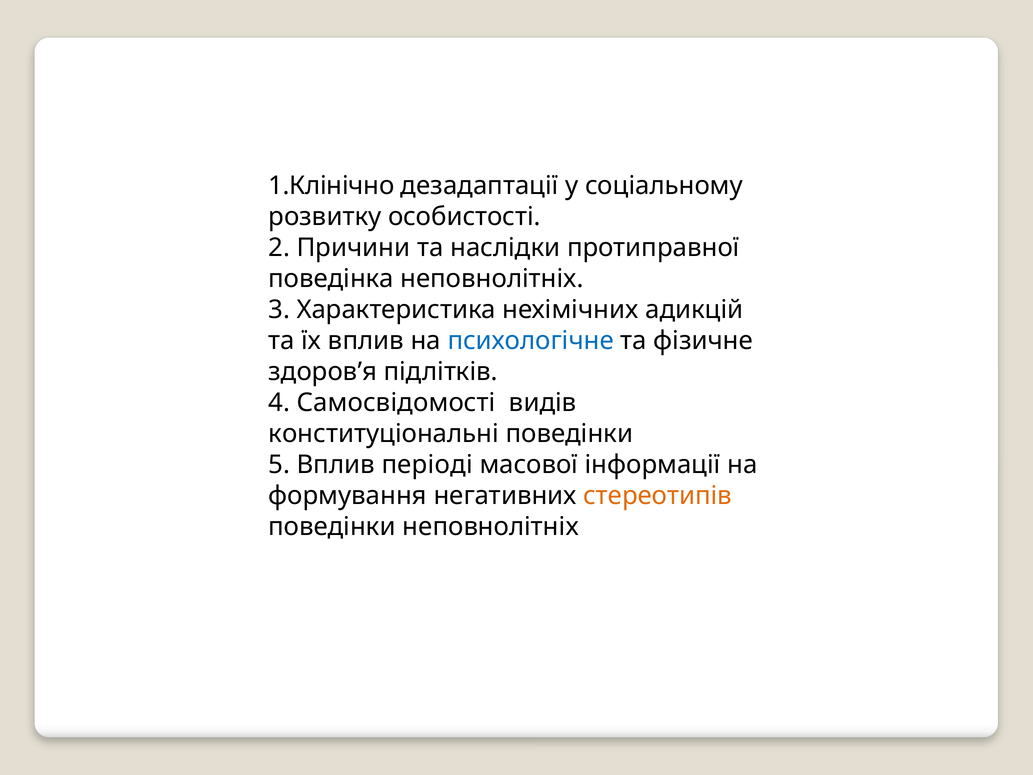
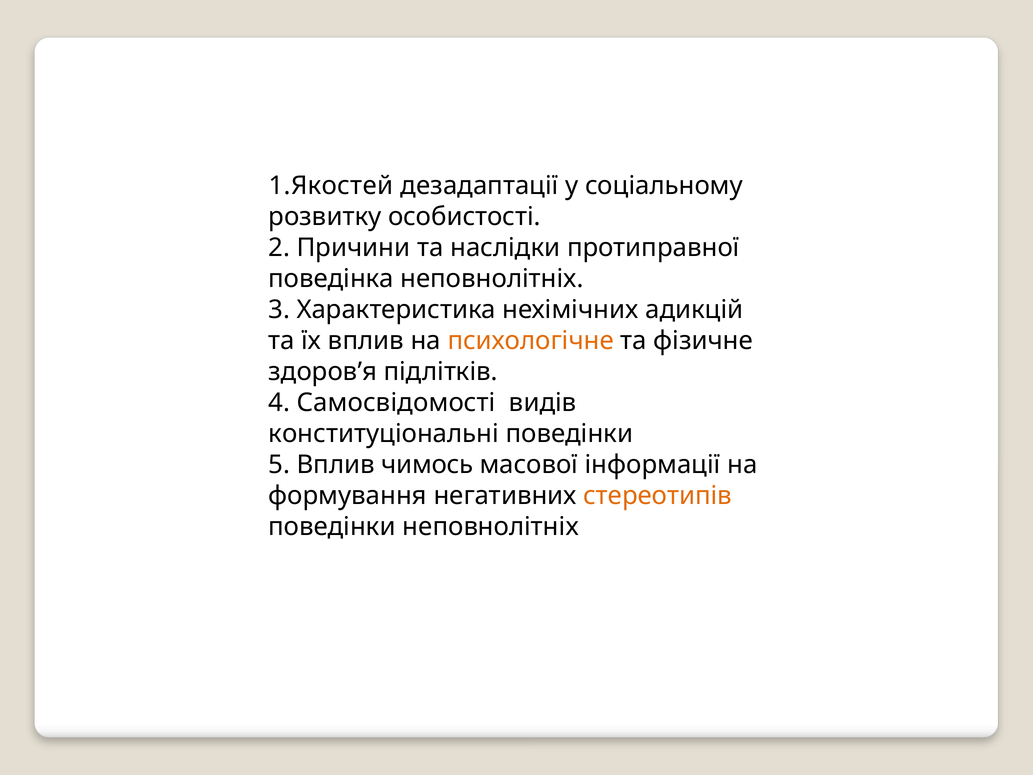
1.Клінічно: 1.Клінічно -> 1.Якостей
психологічне colour: blue -> orange
періоді: періоді -> чимось
